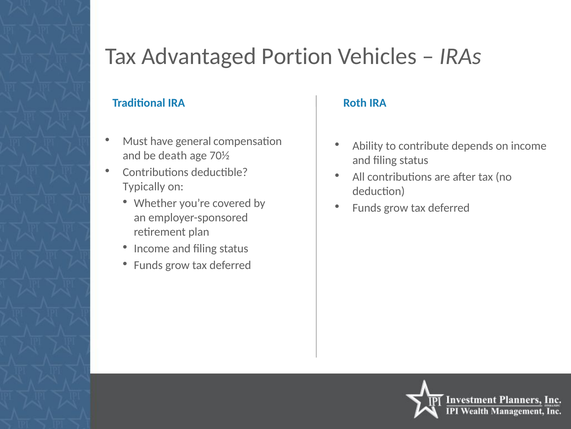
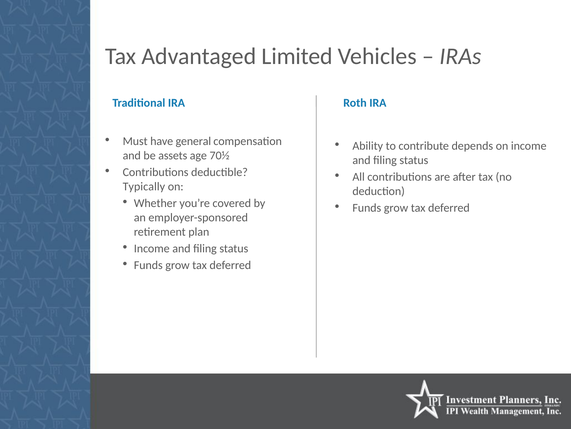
Portion: Portion -> Limited
death: death -> assets
